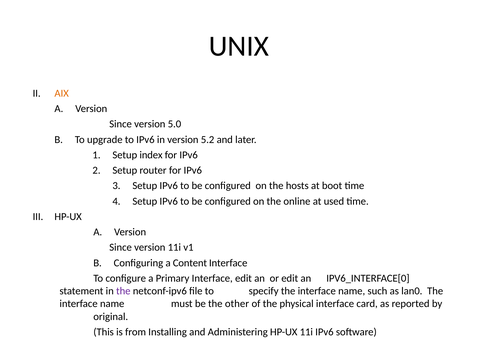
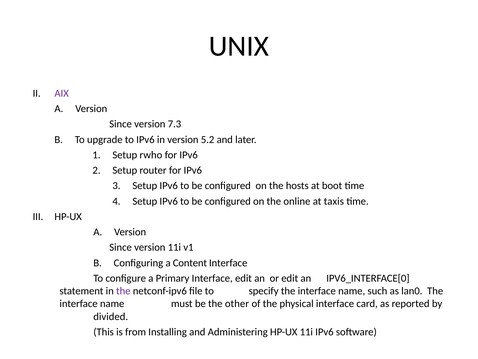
AIX colour: orange -> purple
5.0: 5.0 -> 7.3
index: index -> rwho
used: used -> taxis
original: original -> divided
